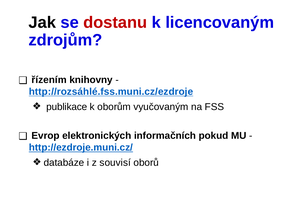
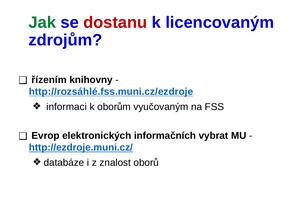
Jak colour: black -> green
publikace: publikace -> informaci
pokud: pokud -> vybrat
souvisí: souvisí -> znalost
